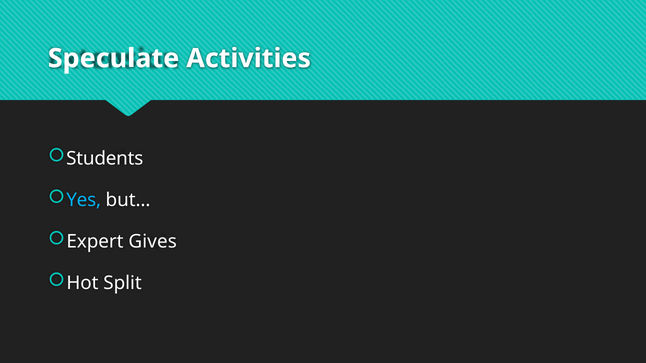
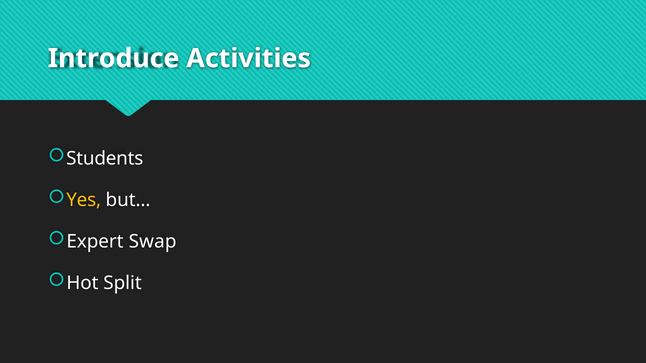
Speculate: Speculate -> Introduce
Yes colour: light blue -> yellow
Gives: Gives -> Swap
